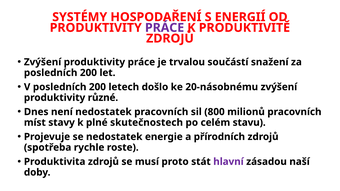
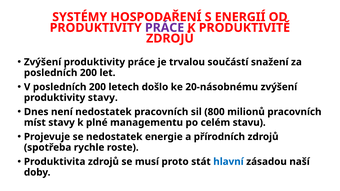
produktivity různé: různé -> stavy
skutečnostech: skutečnostech -> managementu
hlavní colour: purple -> blue
